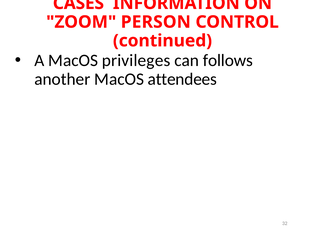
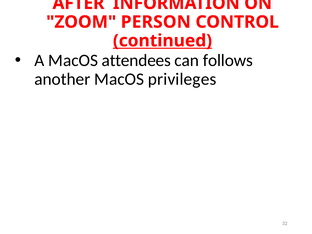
CASES: CASES -> AFTER
continued underline: none -> present
privileges: privileges -> attendees
attendees: attendees -> privileges
